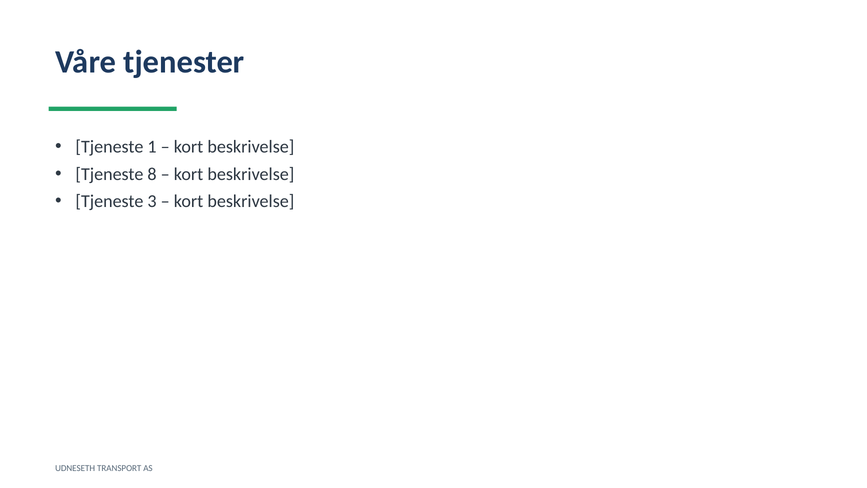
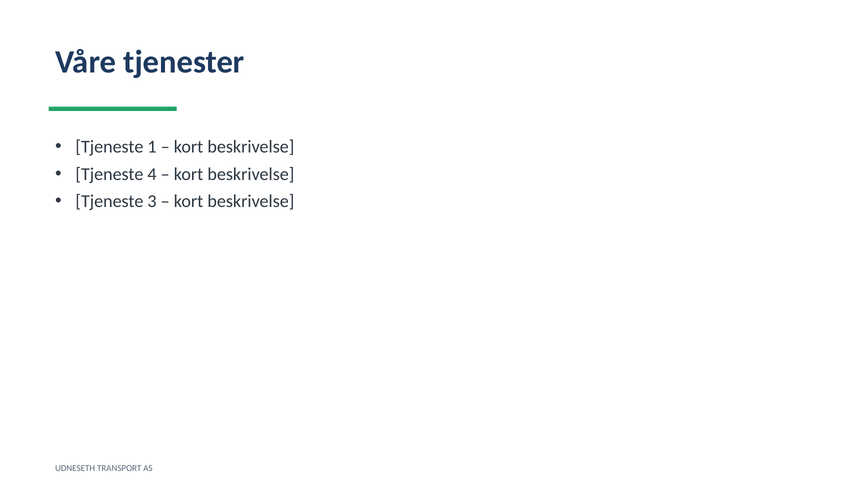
8: 8 -> 4
